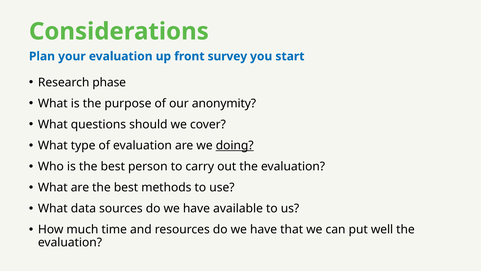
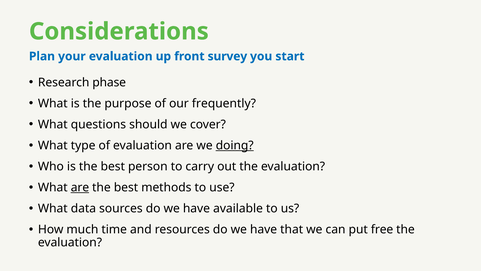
anonymity: anonymity -> frequently
are at (80, 187) underline: none -> present
well: well -> free
